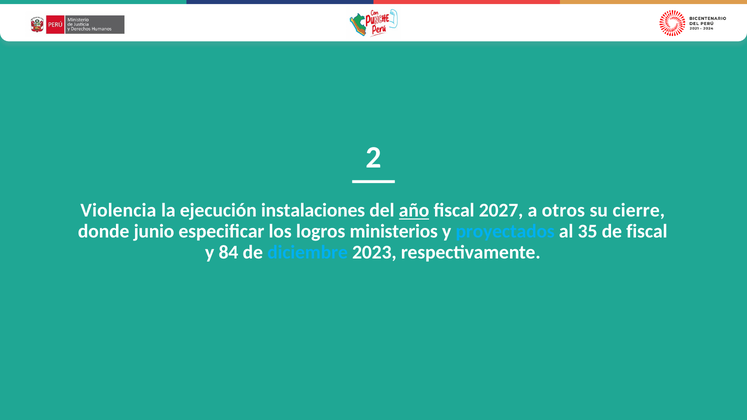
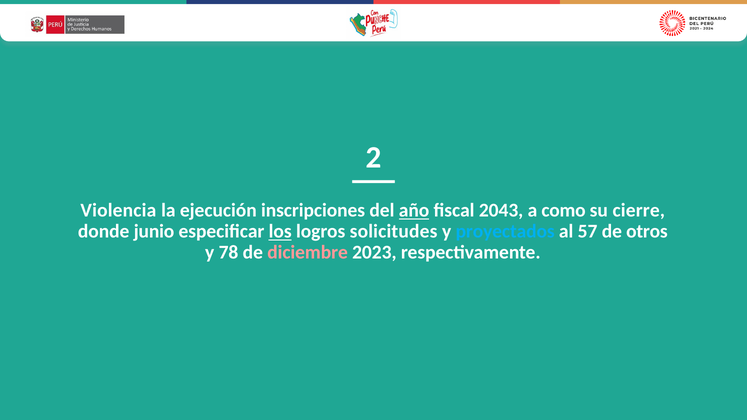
instalaciones: instalaciones -> inscripciones
2027: 2027 -> 2043
otros: otros -> como
los underline: none -> present
ministerios: ministerios -> solicitudes
35: 35 -> 57
de fiscal: fiscal -> otros
84: 84 -> 78
diciembre colour: light blue -> pink
